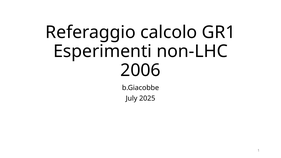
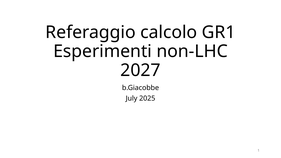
2006: 2006 -> 2027
